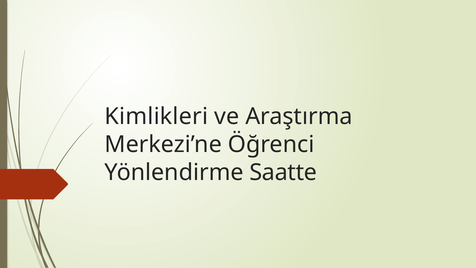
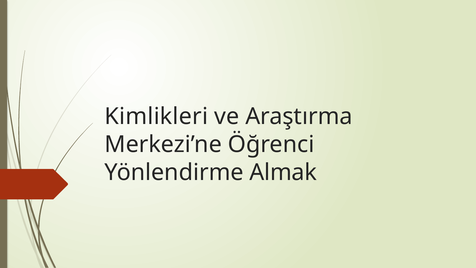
Saatte: Saatte -> Almak
